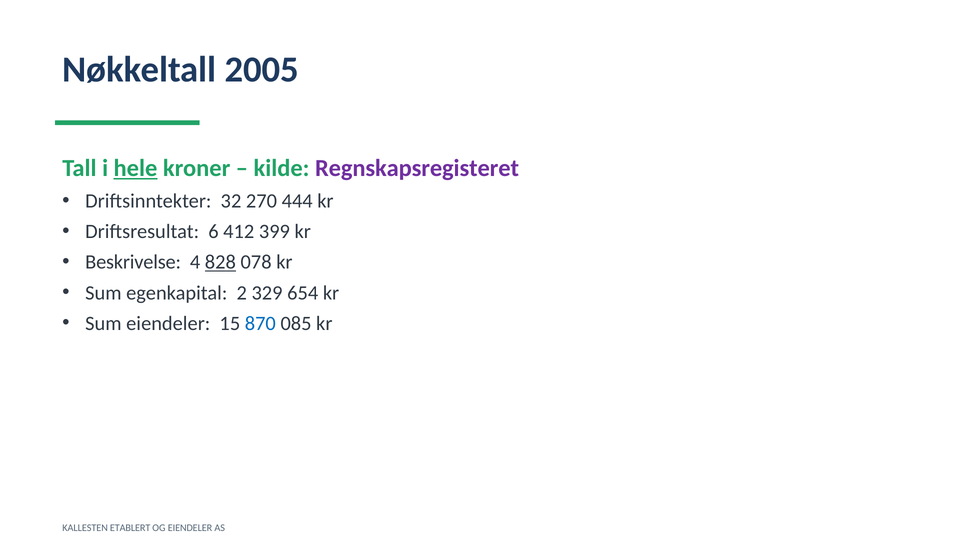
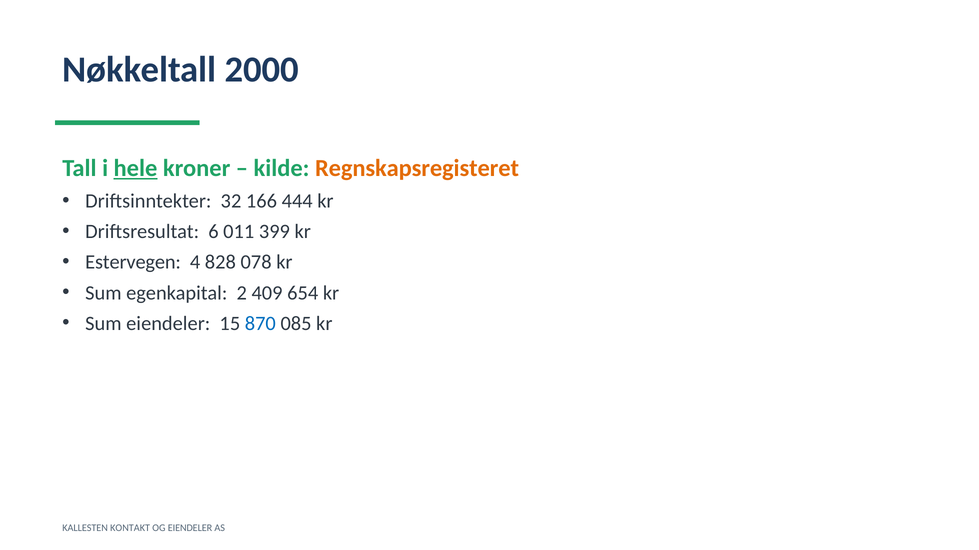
2005: 2005 -> 2000
Regnskapsregisteret colour: purple -> orange
270: 270 -> 166
412: 412 -> 011
Beskrivelse: Beskrivelse -> Estervegen
828 underline: present -> none
329: 329 -> 409
ETABLERT: ETABLERT -> KONTAKT
